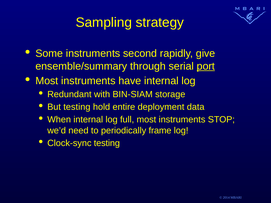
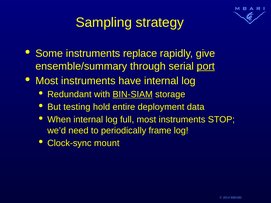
second: second -> replace
BIN-SIAM underline: none -> present
Clock-sync testing: testing -> mount
